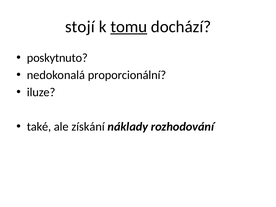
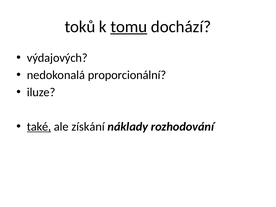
stojí: stojí -> toků
poskytnuto: poskytnuto -> výdajových
také underline: none -> present
